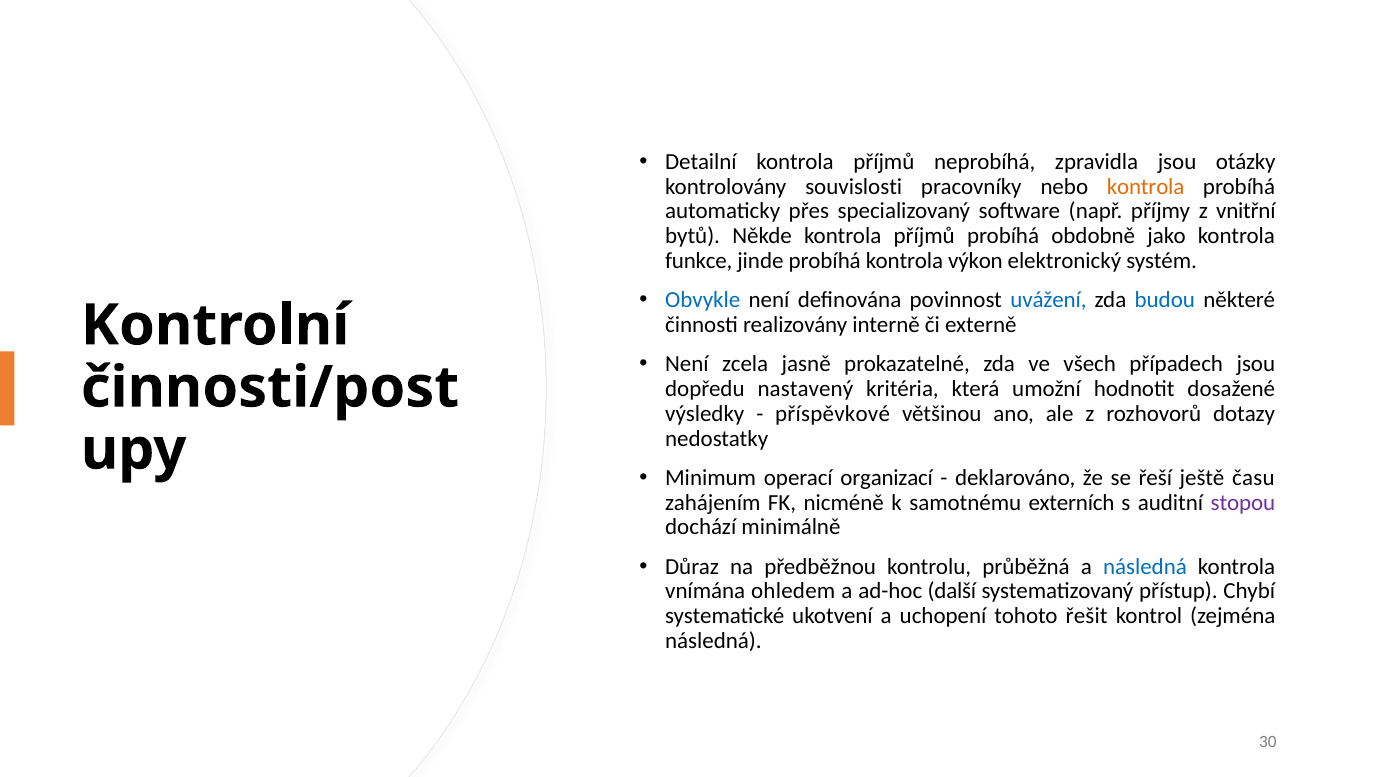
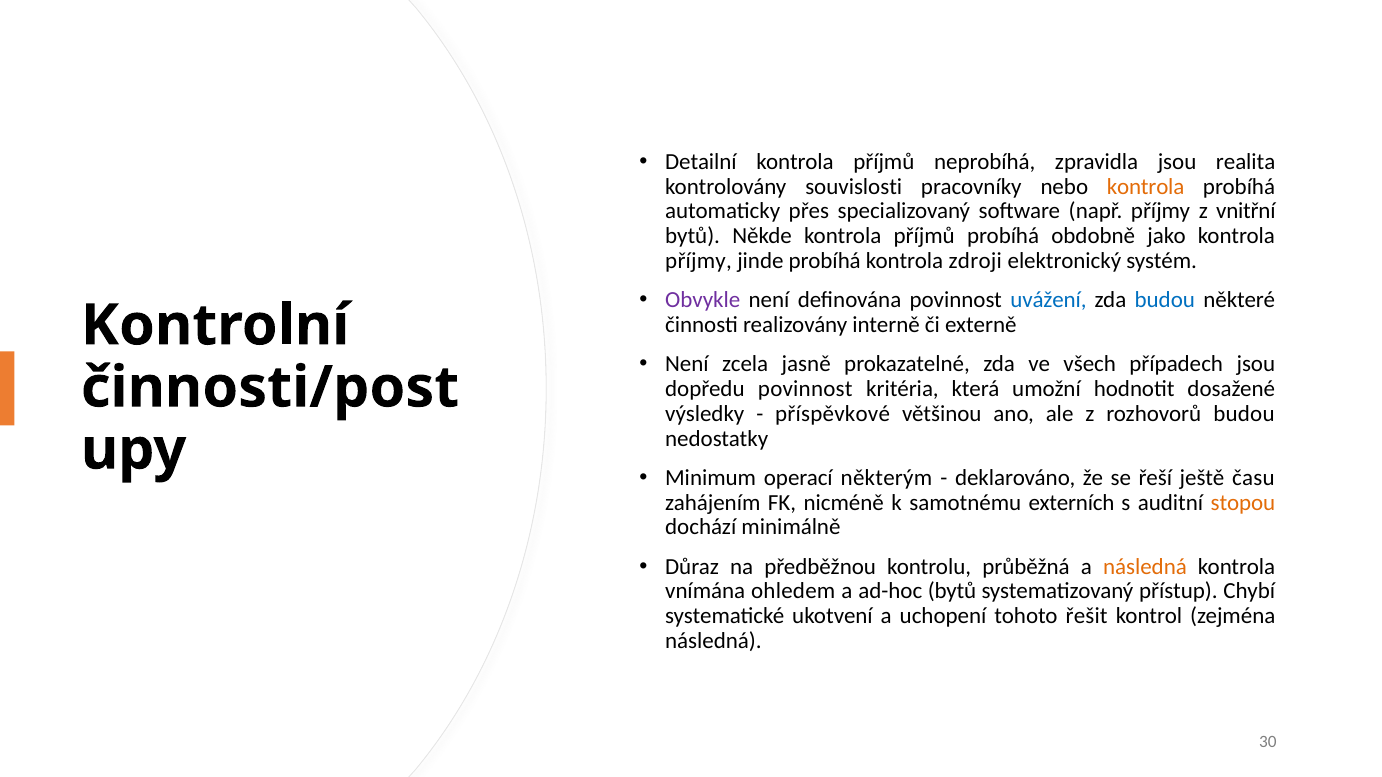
otázky: otázky -> realita
funkce at (699, 261): funkce -> příjmy
výkon: výkon -> zdroji
Obvykle colour: blue -> purple
dopředu nastavený: nastavený -> povinnost
rozhovorů dotazy: dotazy -> budou
organizací: organizací -> některým
stopou colour: purple -> orange
následná at (1145, 567) colour: blue -> orange
ad-hoc další: další -> bytů
